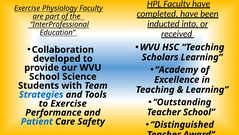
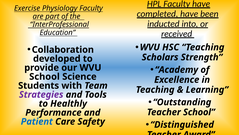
Scholars Learning: Learning -> Strength
Strategies colour: blue -> purple
to Exercise: Exercise -> Healthly
